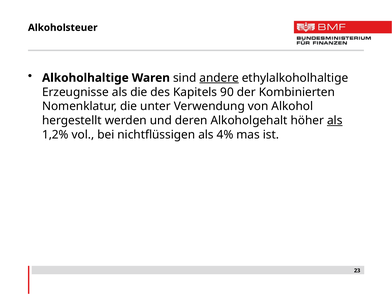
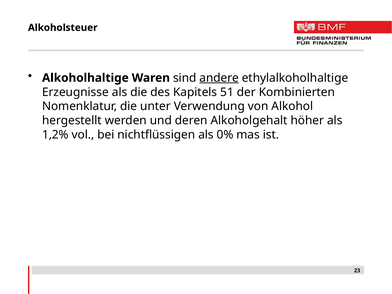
90: 90 -> 51
als at (335, 121) underline: present -> none
4%: 4% -> 0%
